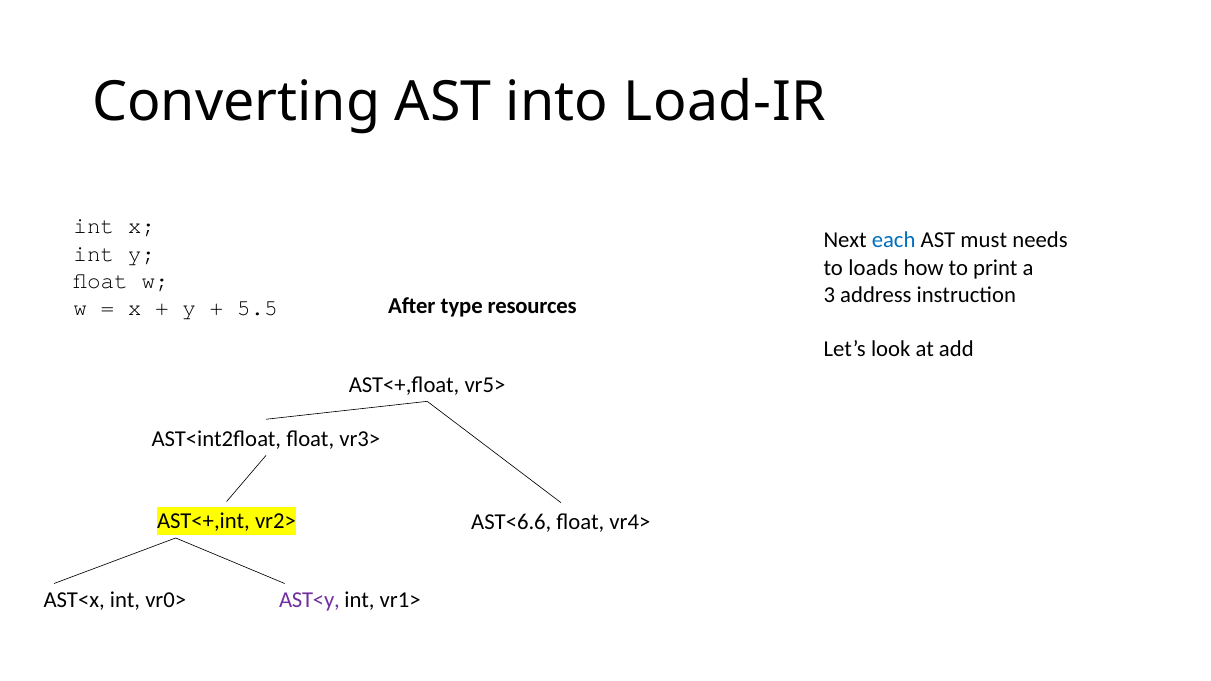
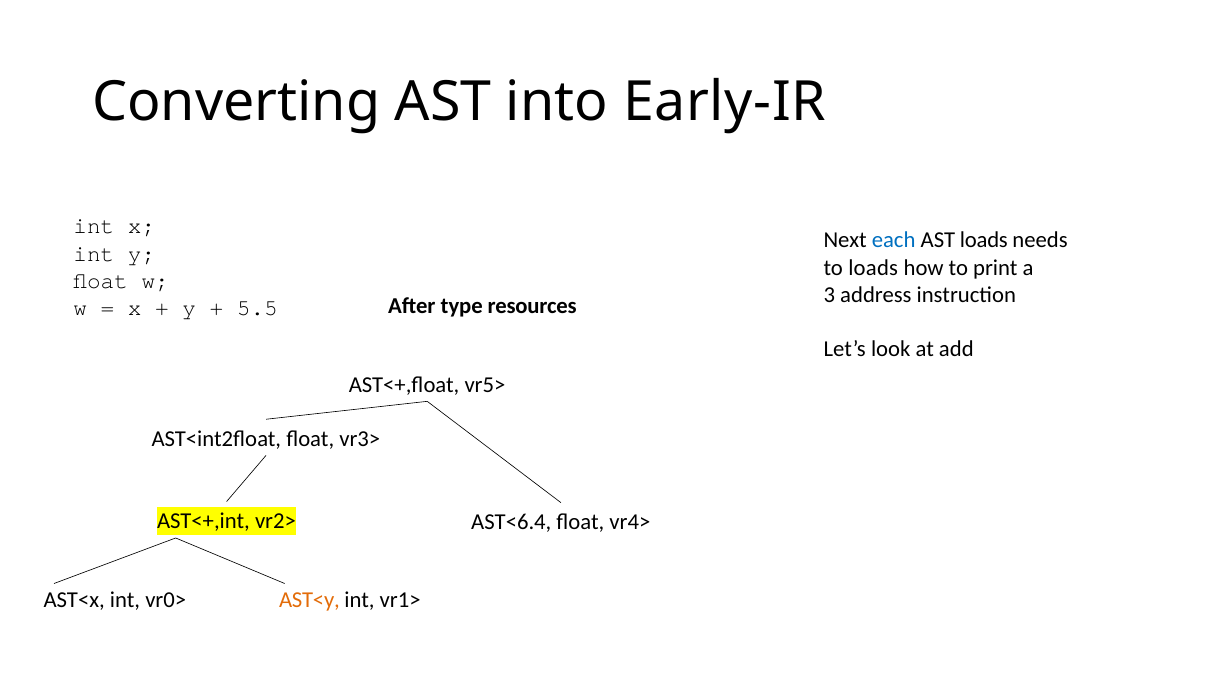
Load-IR: Load-IR -> Early-IR
AST must: must -> loads
AST<6.6: AST<6.6 -> AST<6.4
AST<y colour: purple -> orange
